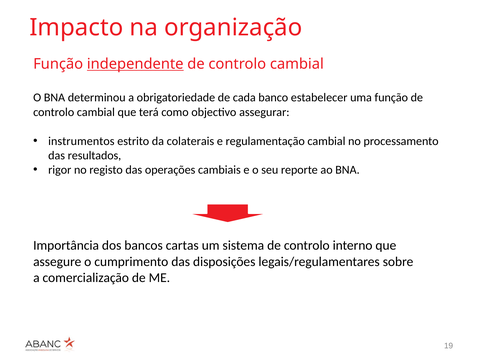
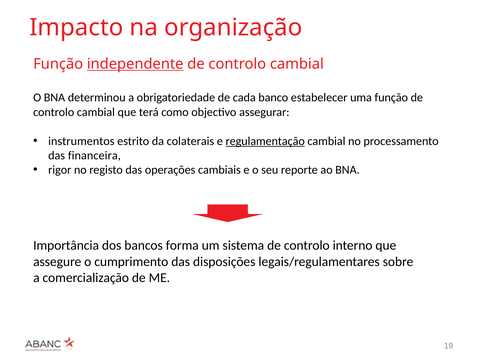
regulamentação underline: none -> present
resultados: resultados -> financeira
cartas: cartas -> forma
